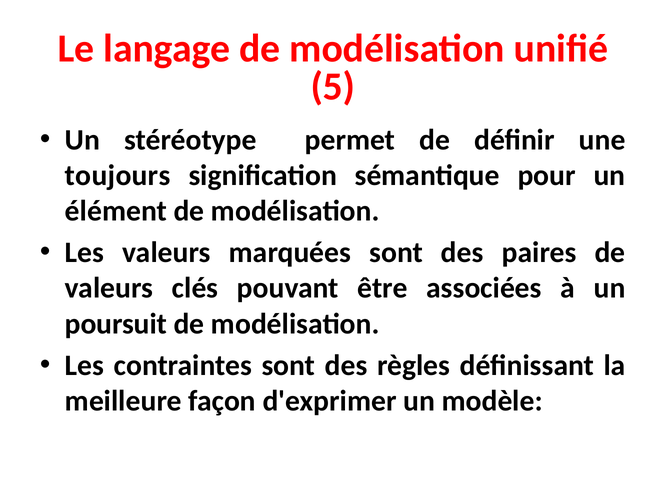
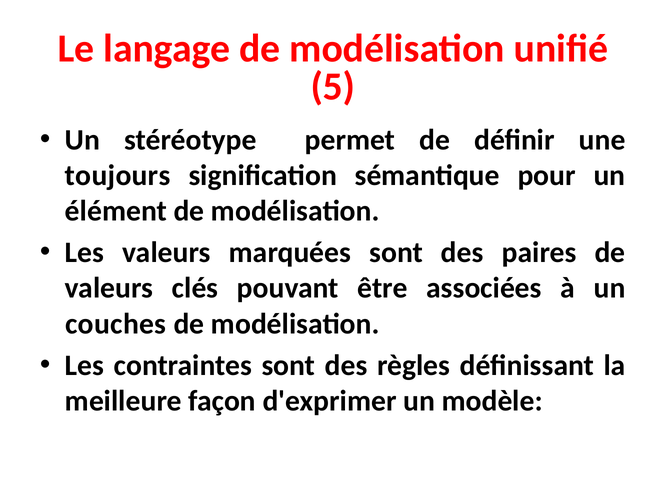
poursuit: poursuit -> couches
